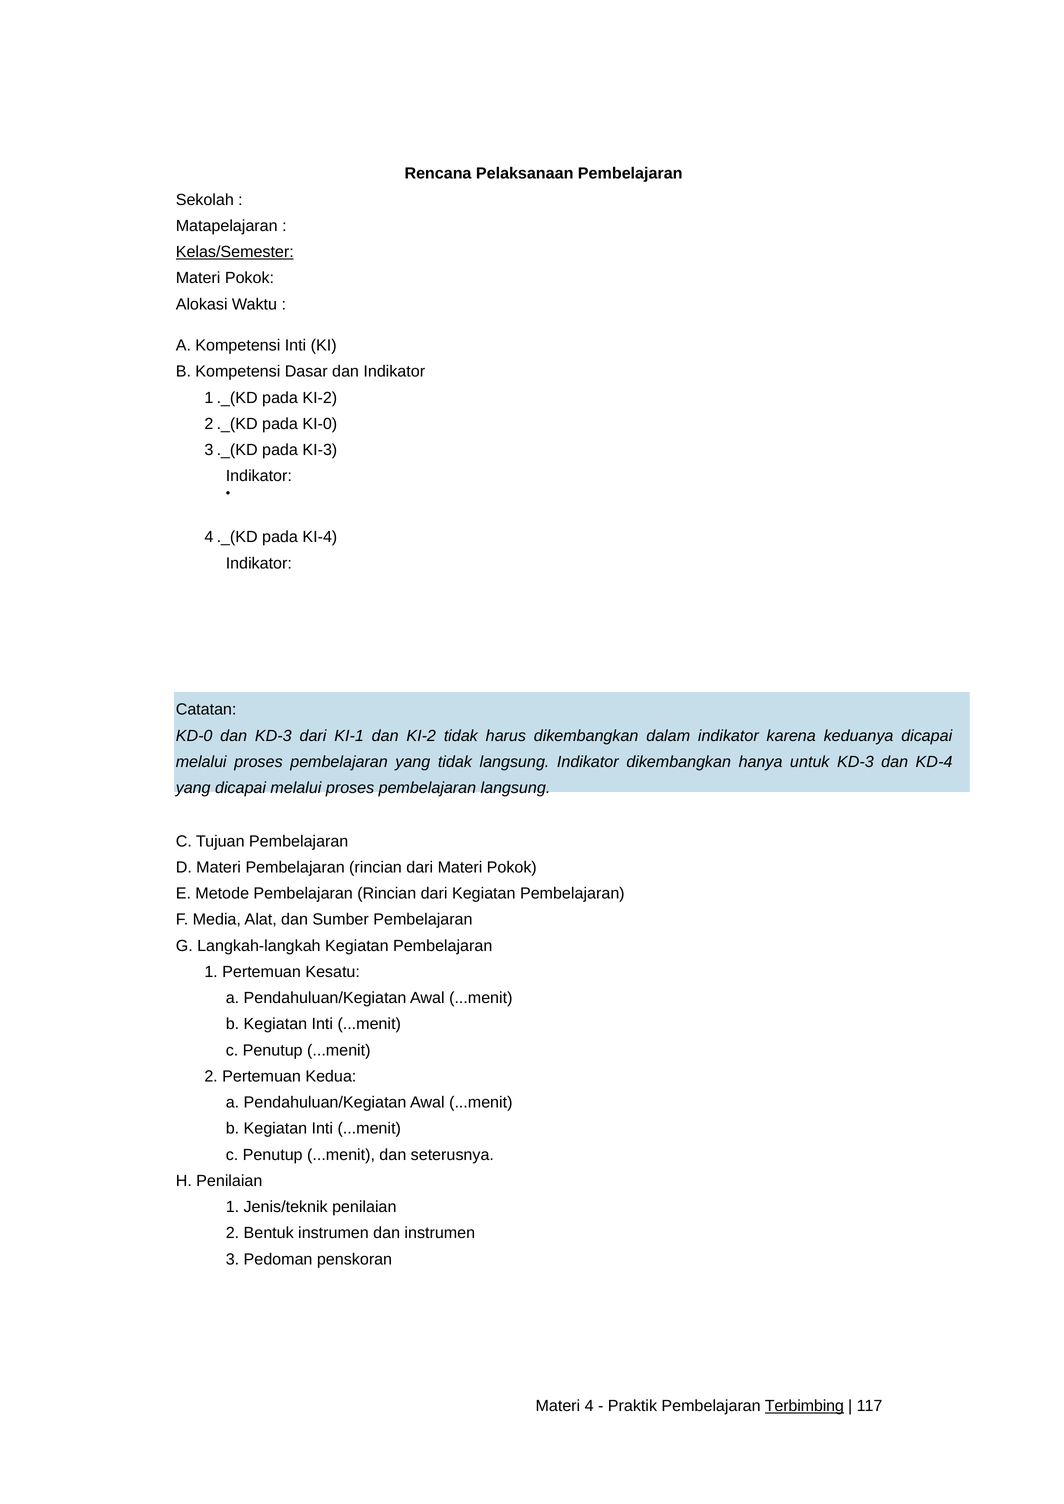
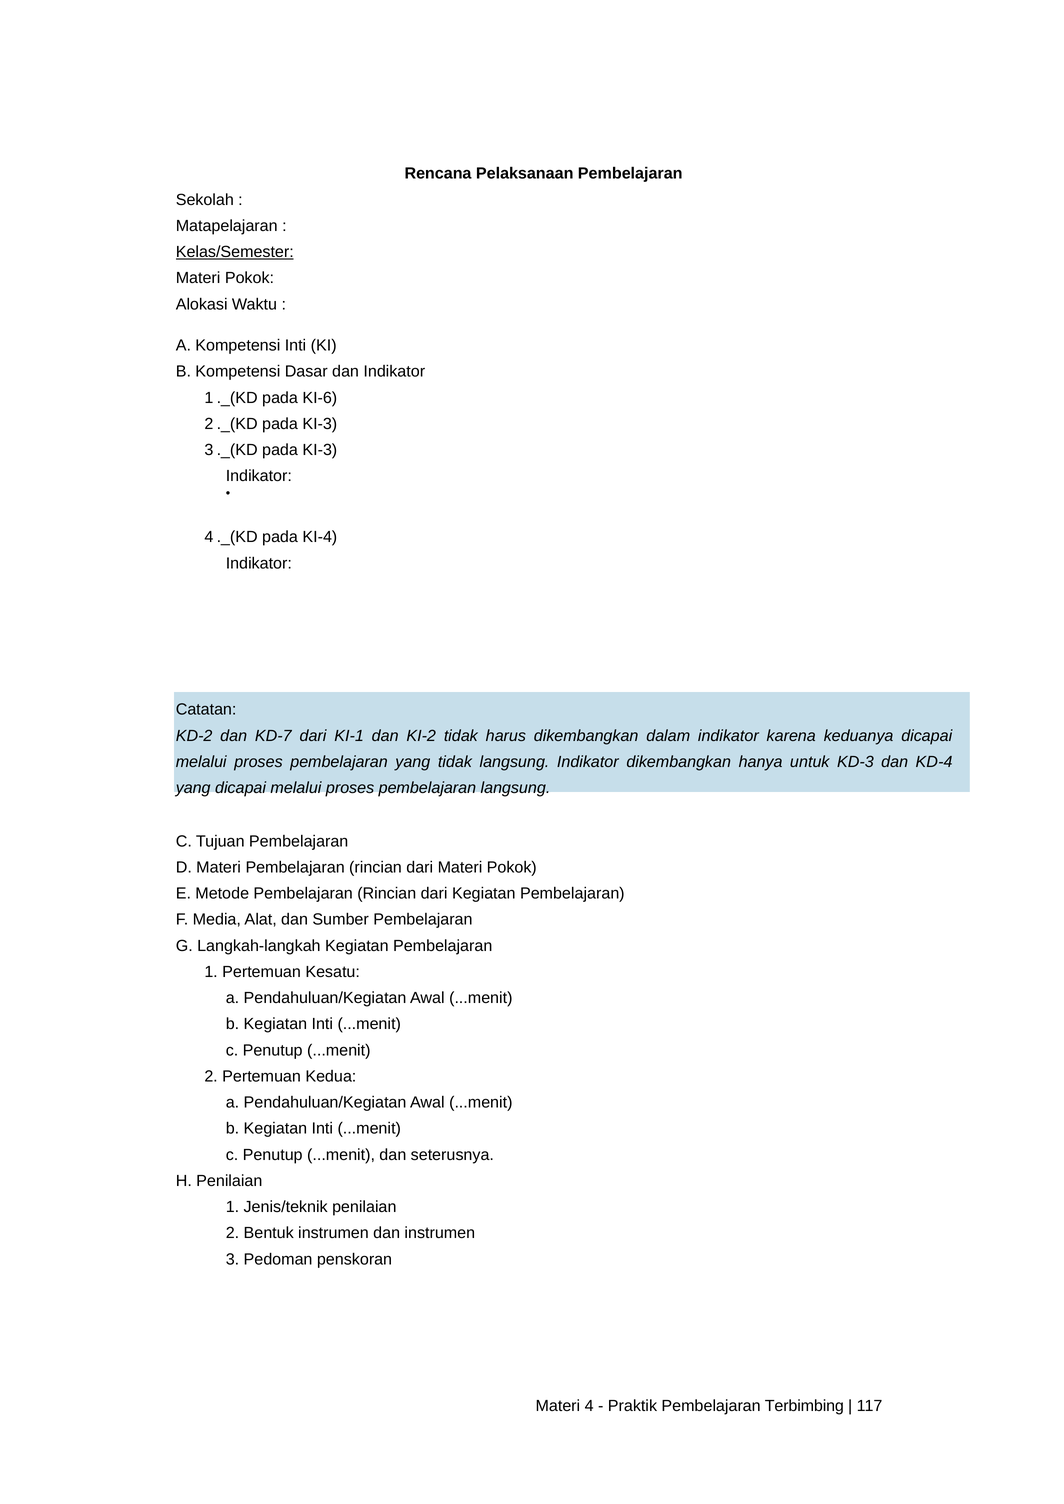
pada KI-2: KI-2 -> KI-6
2 ._(KD pada KI-0: KI-0 -> KI-3
KD-0: KD-0 -> KD-2
dan KD-3: KD-3 -> KD-7
Terbimbing underline: present -> none
